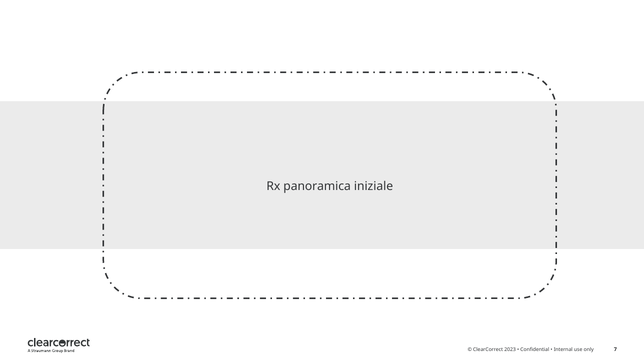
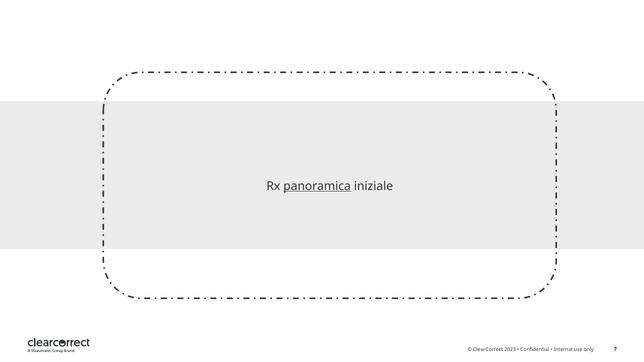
panoramica underline: none -> present
